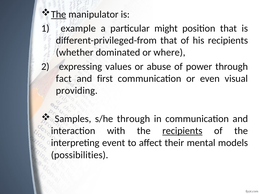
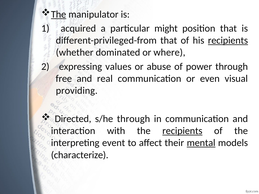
example: example -> acquired
recipients at (228, 40) underline: none -> present
fact: fact -> free
first: first -> real
Samples: Samples -> Directed
mental underline: none -> present
possibilities: possibilities -> characterize
